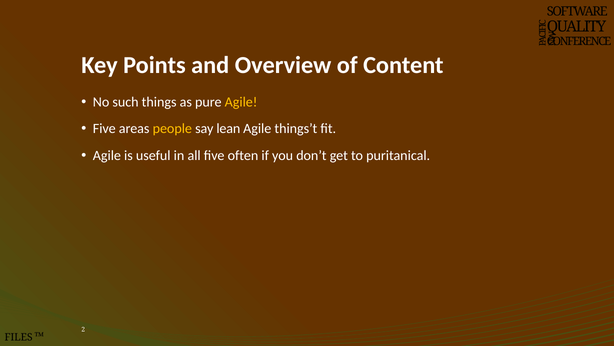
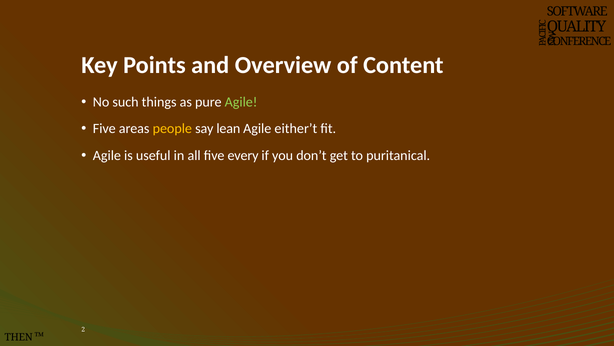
Agile at (241, 102) colour: yellow -> light green
things’t: things’t -> either’t
often: often -> every
FILES: FILES -> THEN
